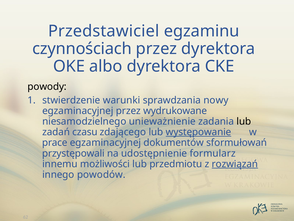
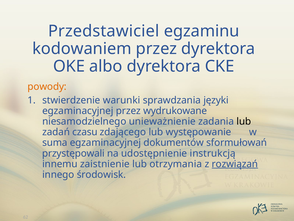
czynnościach: czynnościach -> kodowaniem
powody colour: black -> orange
nowy: nowy -> języki
występowanie underline: present -> none
prace: prace -> suma
formularz: formularz -> instrukcją
możliwości: możliwości -> zaistnienie
przedmiotu: przedmiotu -> otrzymania
powodów: powodów -> środowisk
